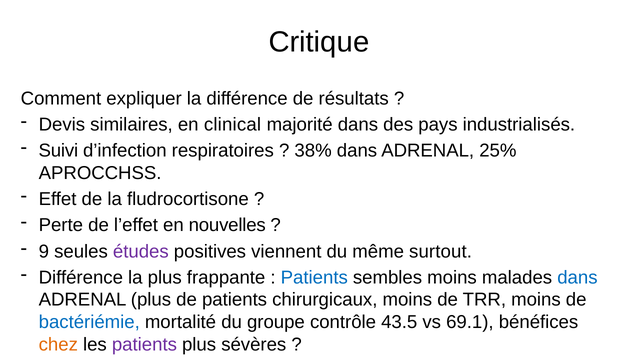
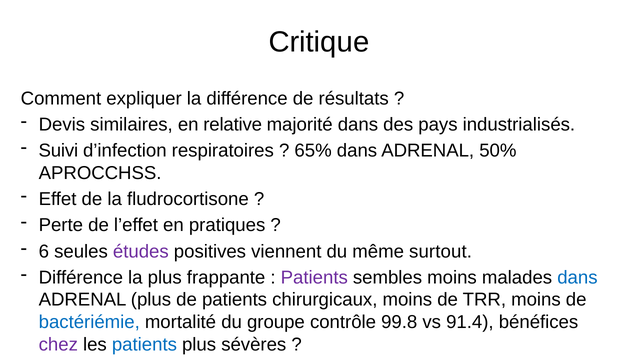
clinical: clinical -> relative
38%: 38% -> 65%
25%: 25% -> 50%
nouvelles: nouvelles -> pratiques
9: 9 -> 6
Patients at (314, 277) colour: blue -> purple
43.5: 43.5 -> 99.8
69.1: 69.1 -> 91.4
chez colour: orange -> purple
patients at (144, 344) colour: purple -> blue
